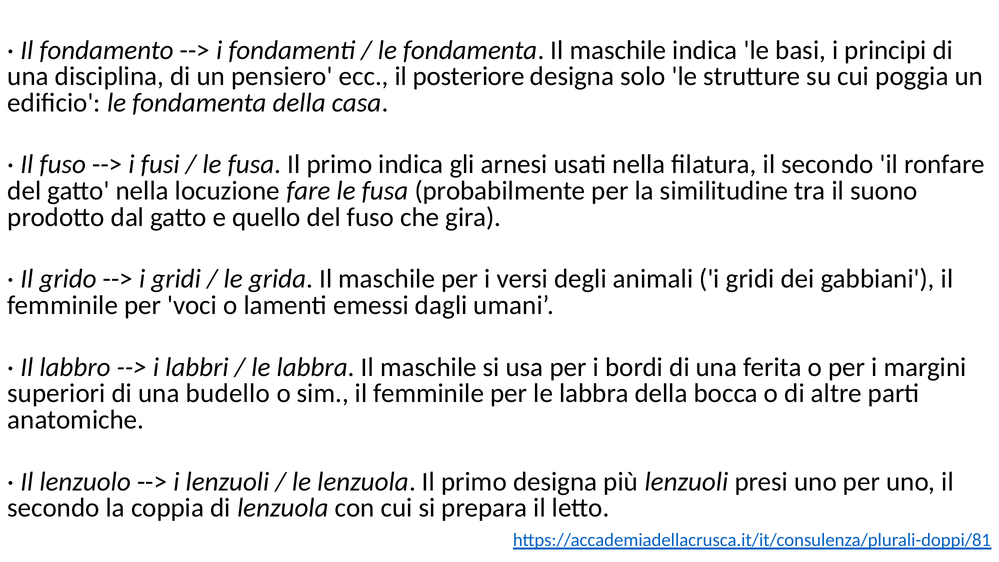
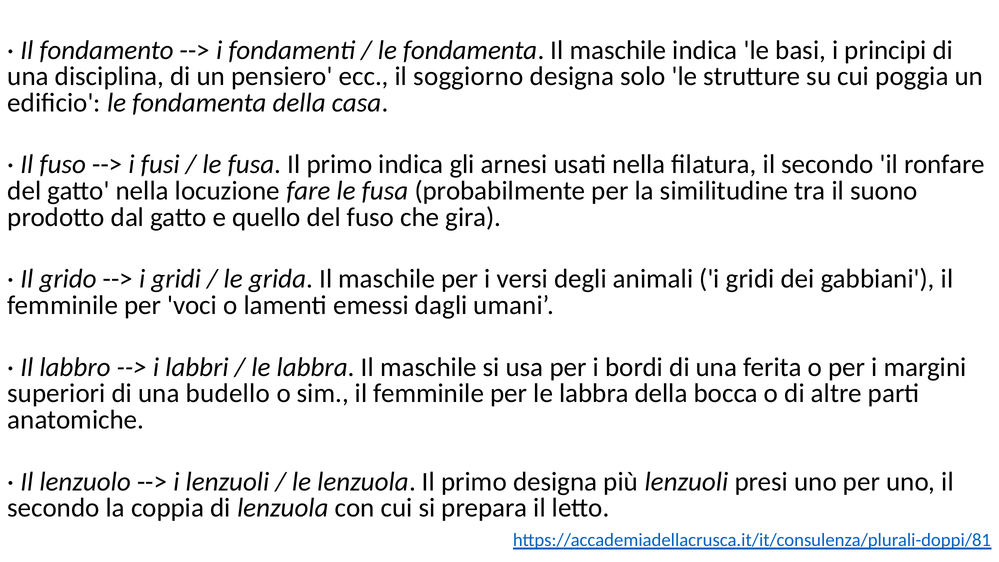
posteriore: posteriore -> soggiorno
